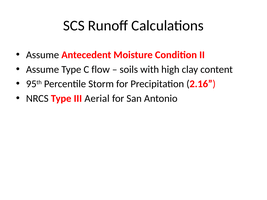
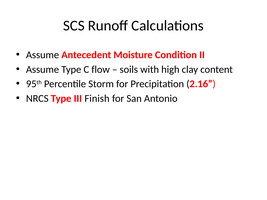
Aerial: Aerial -> Finish
